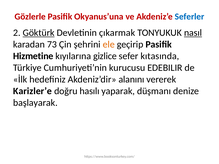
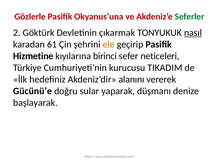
Seferler colour: blue -> green
Göktürk underline: present -> none
73: 73 -> 61
gizlice: gizlice -> birinci
kıtasında: kıtasında -> neticeleri
EDEBILIR: EDEBILIR -> TIKADIM
Karizler’e: Karizler’e -> Gücünü’e
hasılı: hasılı -> sular
